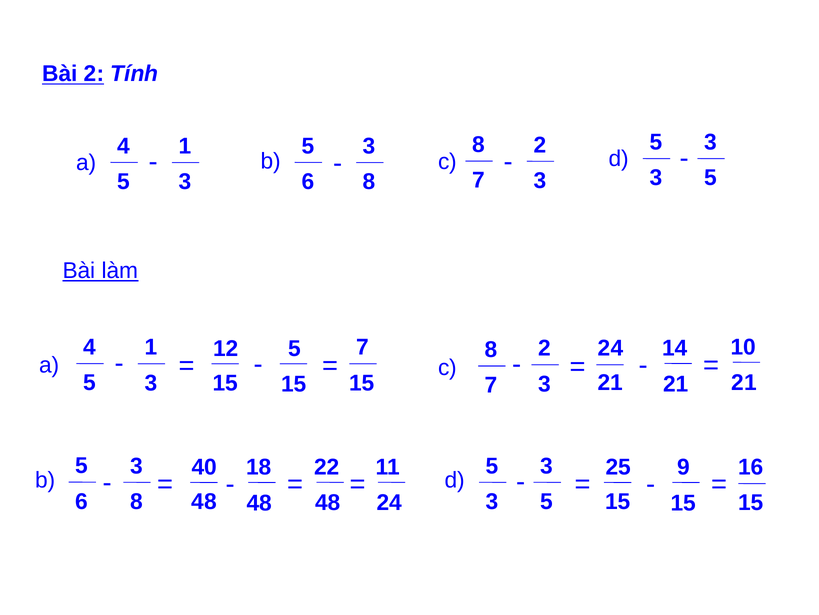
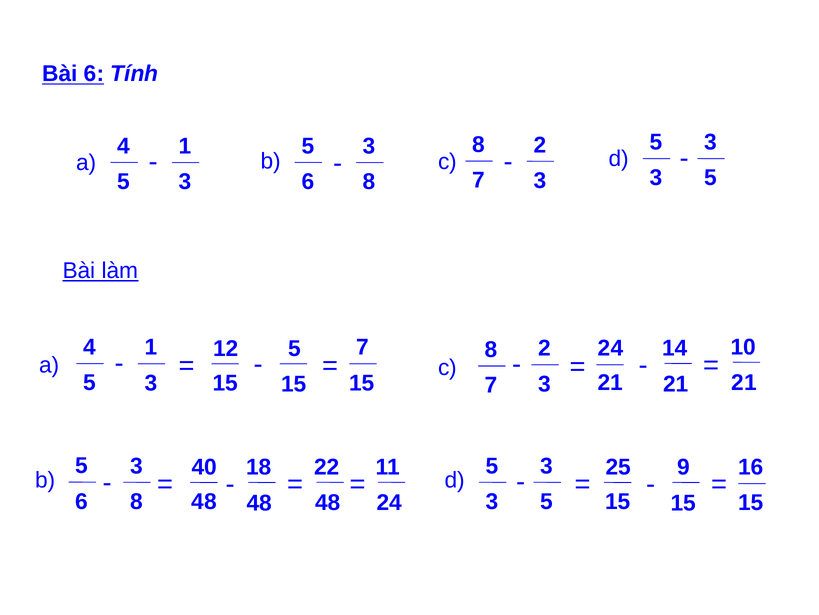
Bài 2: 2 -> 6
